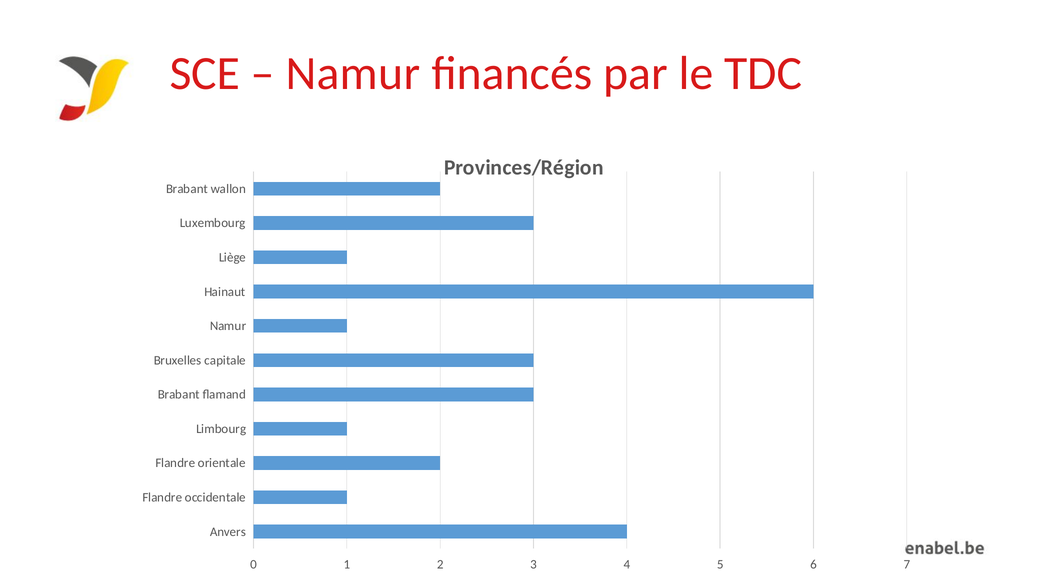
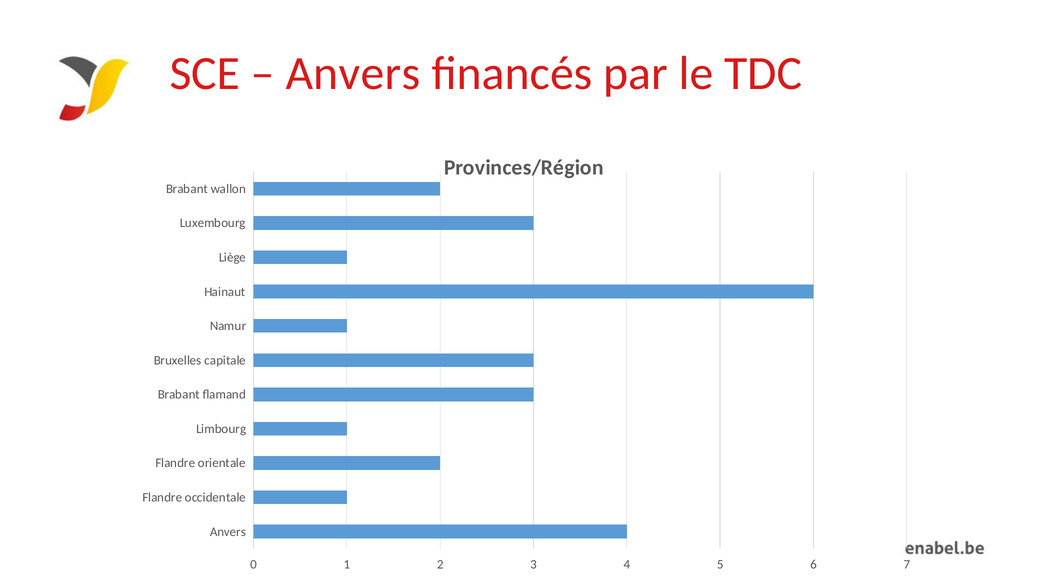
Namur at (353, 74): Namur -> Anvers
